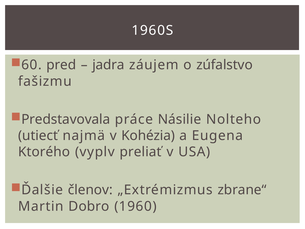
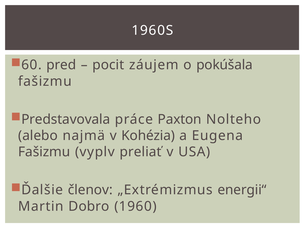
jadra: jadra -> pocit
zúfalstvo: zúfalstvo -> pokúšala
Násilie: Násilie -> Paxton
utiecť: utiecť -> alebo
Ktorého at (44, 152): Ktorého -> Fašizmu
zbrane“: zbrane“ -> energii“
